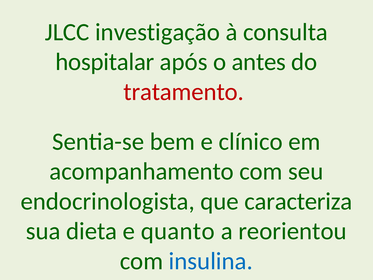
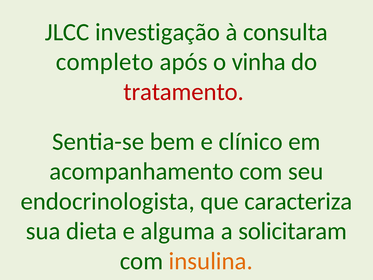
hospitalar: hospitalar -> completo
antes: antes -> vinha
quanto: quanto -> alguma
reorientou: reorientou -> solicitaram
insulina colour: blue -> orange
